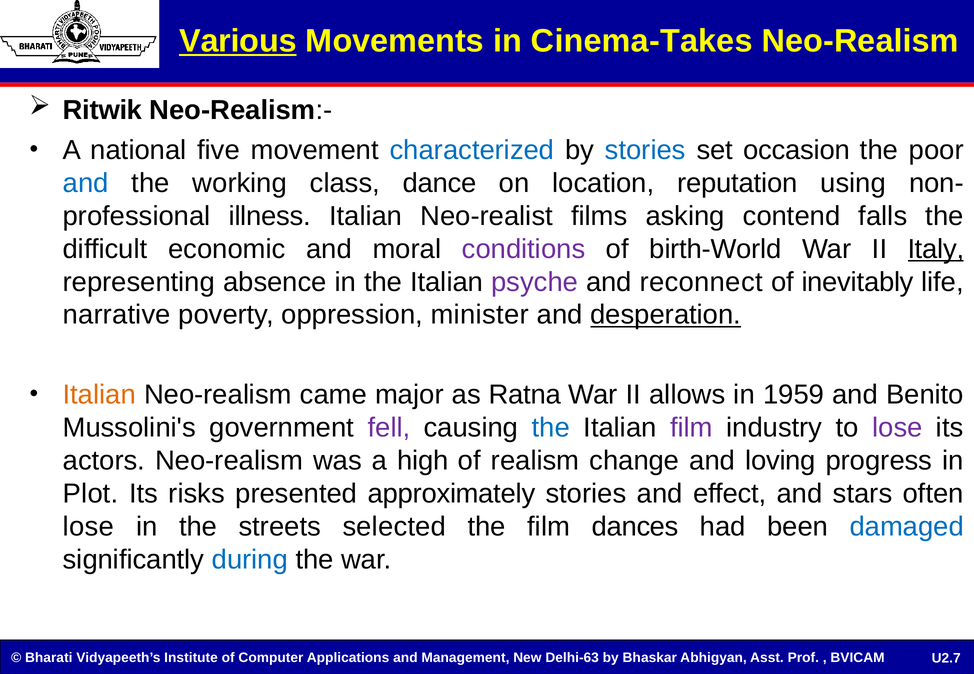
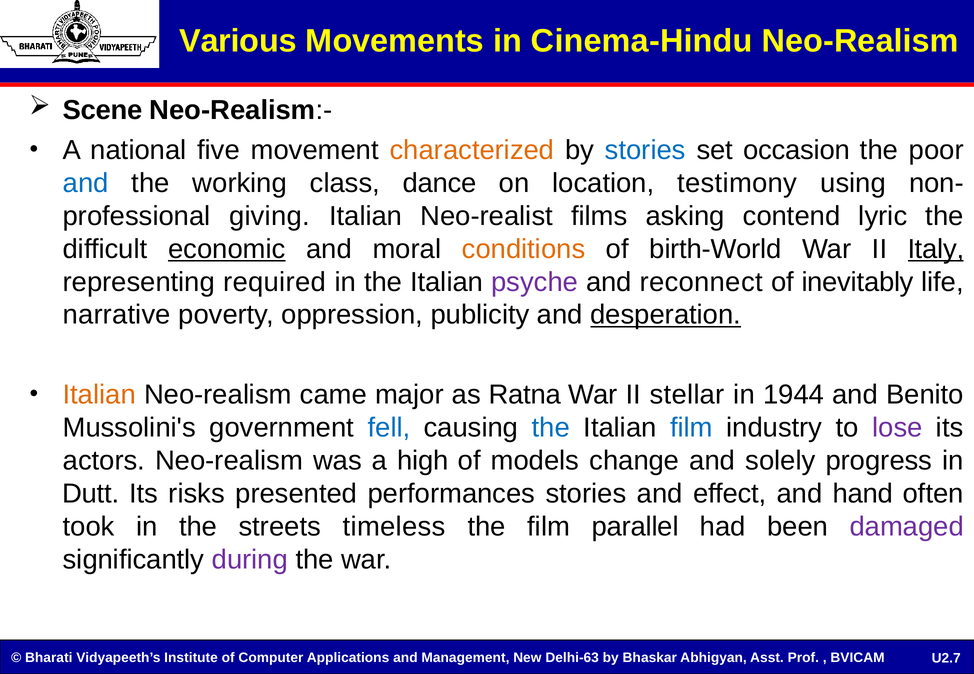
Various underline: present -> none
Cinema-Takes: Cinema-Takes -> Cinema-Hindu
Ritwik: Ritwik -> Scene
characterized colour: blue -> orange
reputation: reputation -> testimony
illness: illness -> giving
falls: falls -> lyric
economic underline: none -> present
conditions colour: purple -> orange
absence: absence -> required
minister: minister -> publicity
allows: allows -> stellar
1959: 1959 -> 1944
fell colour: purple -> blue
film at (691, 428) colour: purple -> blue
realism: realism -> models
loving: loving -> solely
Plot: Plot -> Dutt
approximately: approximately -> performances
stars: stars -> hand
lose at (89, 527): lose -> took
selected: selected -> timeless
dances: dances -> parallel
damaged colour: blue -> purple
during colour: blue -> purple
